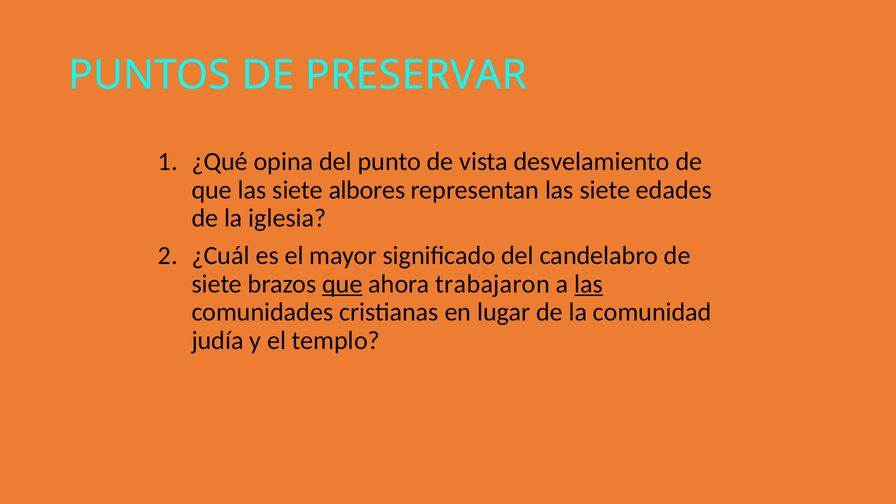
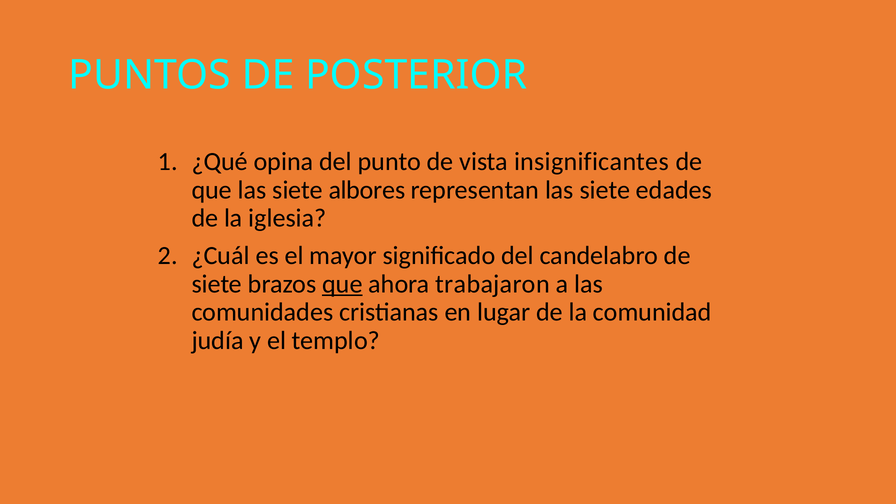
PRESERVAR: PRESERVAR -> POSTERIOR
desvelamiento: desvelamiento -> insignificantes
las at (589, 284) underline: present -> none
